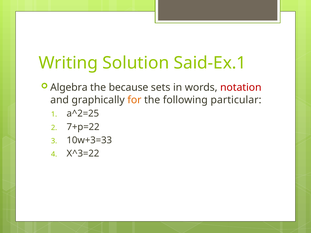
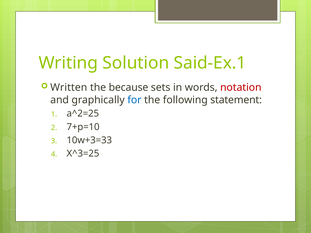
Algebra: Algebra -> Written
for colour: orange -> blue
particular: particular -> statement
7+p=22: 7+p=22 -> 7+p=10
X^3=22: X^3=22 -> X^3=25
